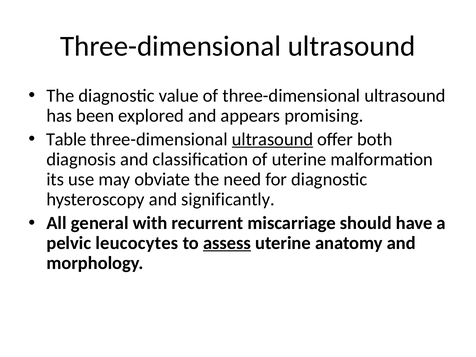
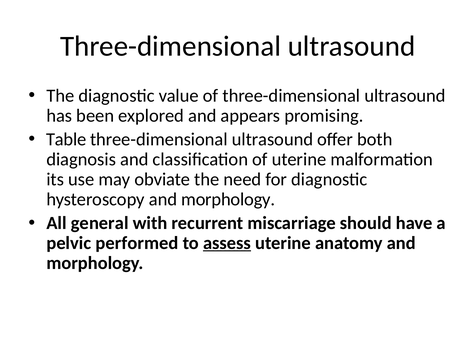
ultrasound at (272, 139) underline: present -> none
hysteroscopy and significantly: significantly -> morphology
leucocytes: leucocytes -> performed
